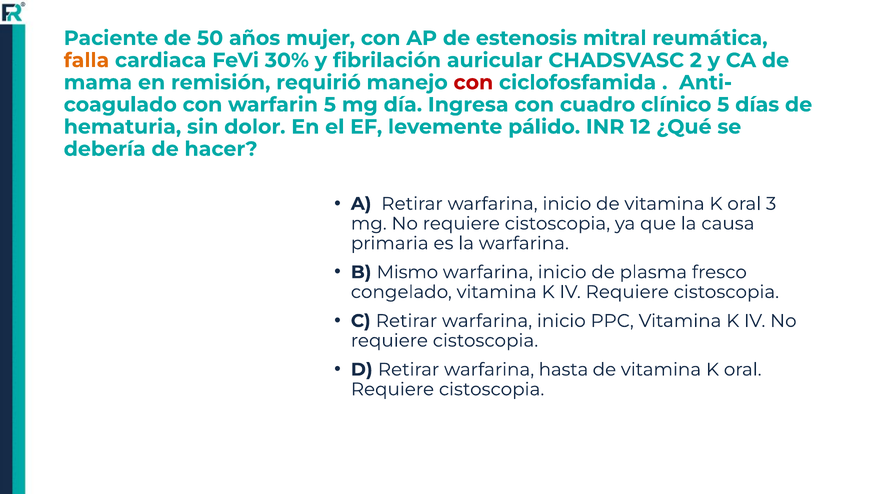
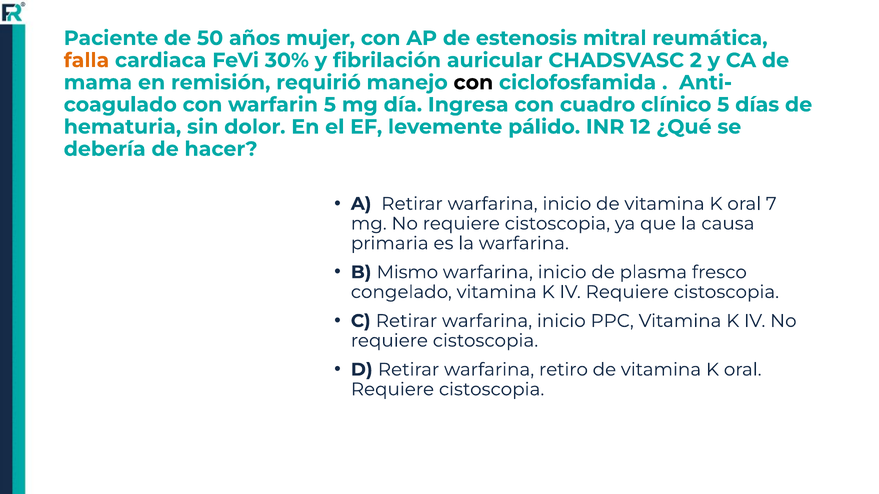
con at (473, 83) colour: red -> black
3: 3 -> 7
hasta: hasta -> retiro
